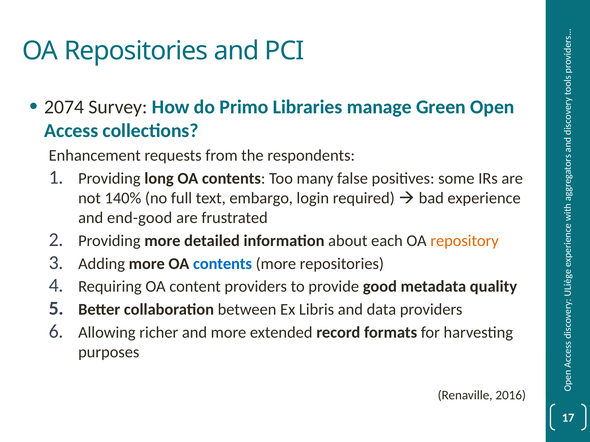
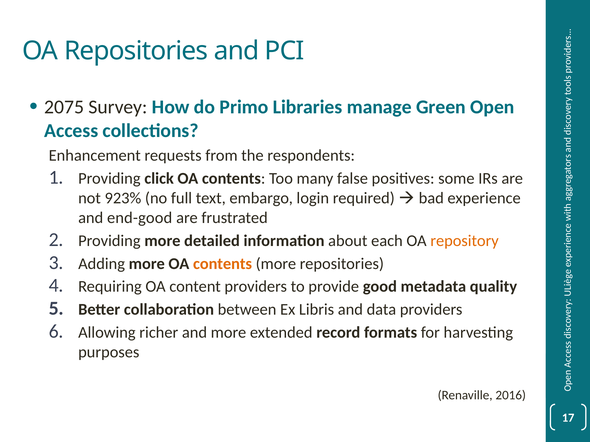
2074: 2074 -> 2075
long: long -> click
140%: 140% -> 923%
contents at (223, 264) colour: blue -> orange
